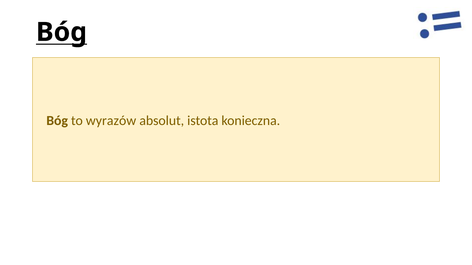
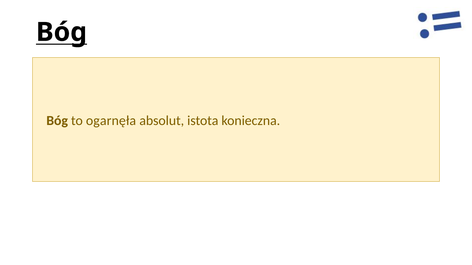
wyrazów: wyrazów -> ogarnęła
